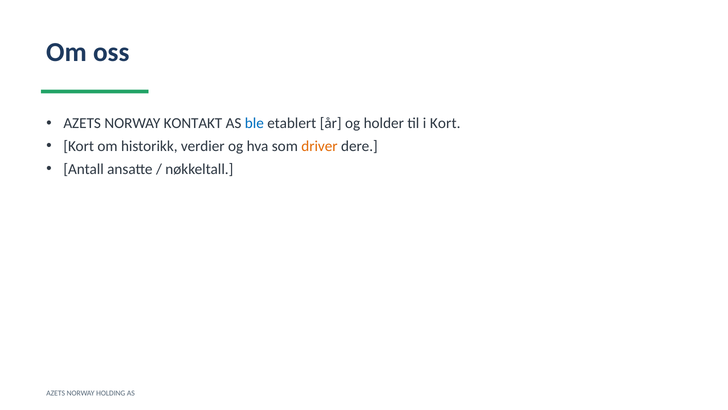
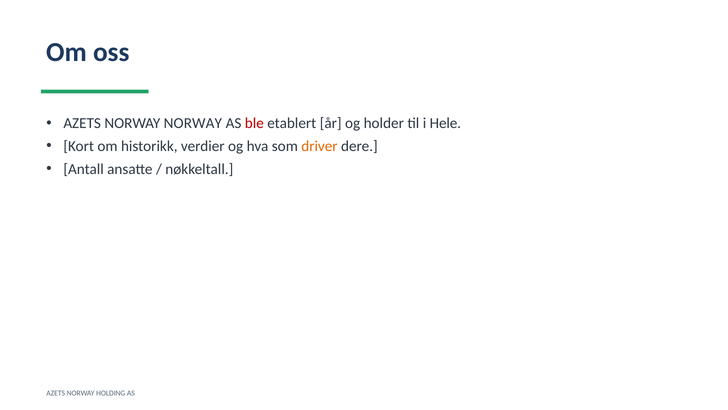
NORWAY KONTAKT: KONTAKT -> NORWAY
ble colour: blue -> red
i Kort: Kort -> Hele
